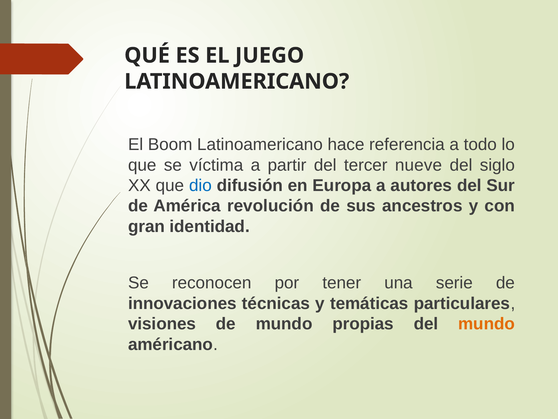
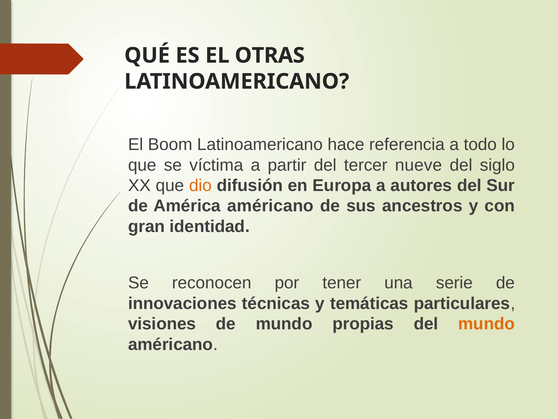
JUEGO: JUEGO -> OTRAS
dio colour: blue -> orange
América revolución: revolución -> américano
